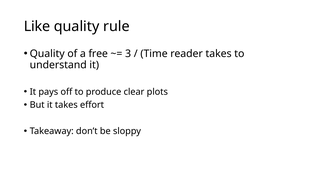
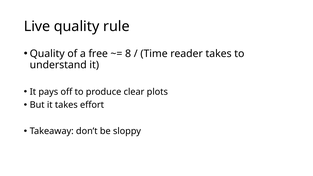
Like: Like -> Live
3: 3 -> 8
